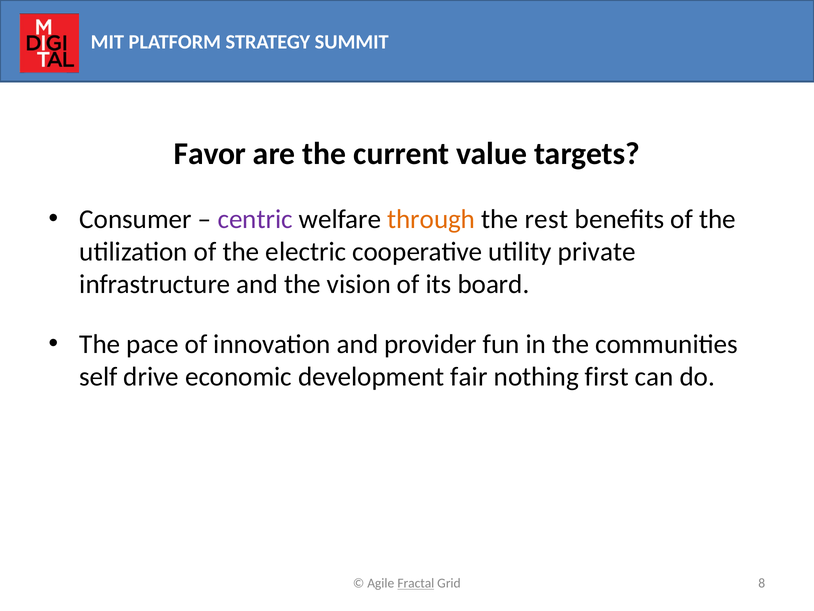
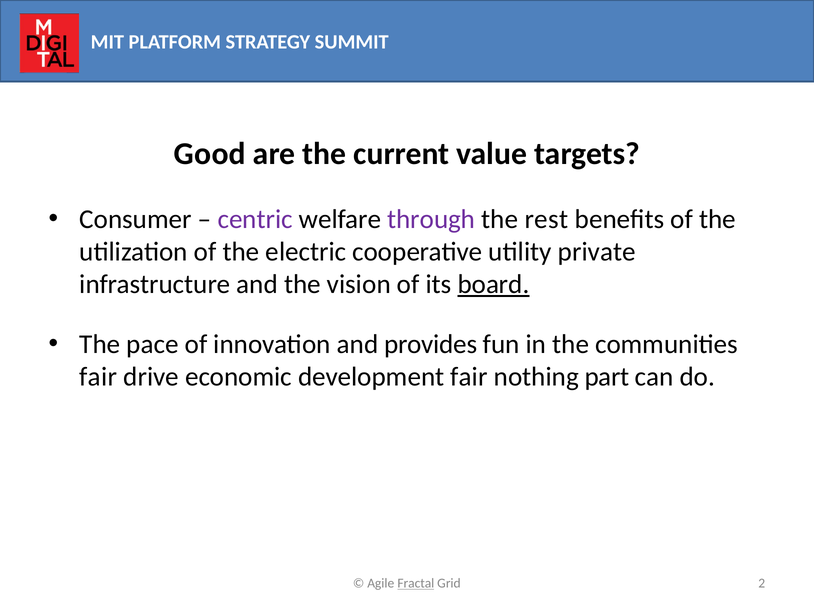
Favor: Favor -> Good
through colour: orange -> purple
board underline: none -> present
provider: provider -> provides
self at (98, 376): self -> fair
first: first -> part
8: 8 -> 2
